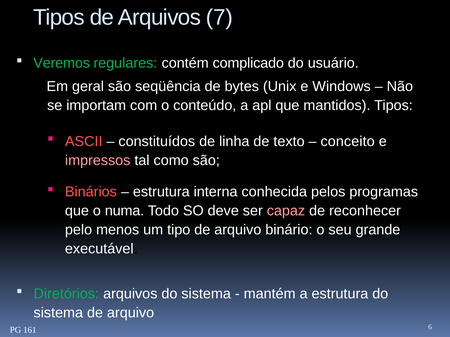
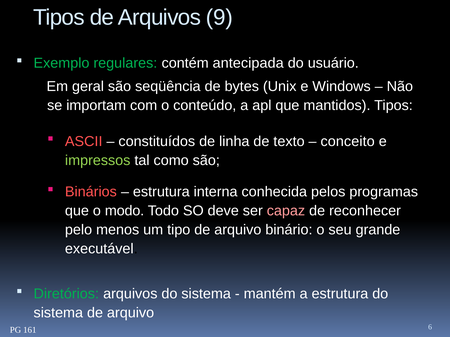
7: 7 -> 9
Veremos: Veremos -> Exemplo
complicado: complicado -> antecipada
impressos colour: pink -> light green
numa: numa -> modo
